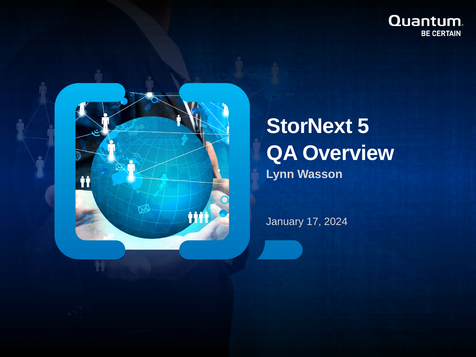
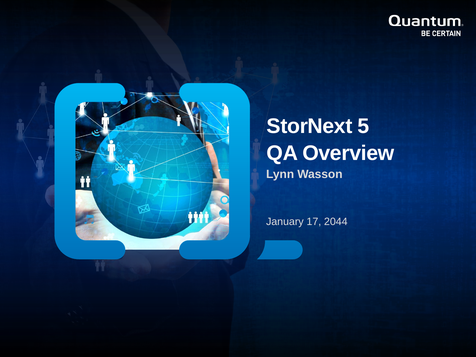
2024: 2024 -> 2044
